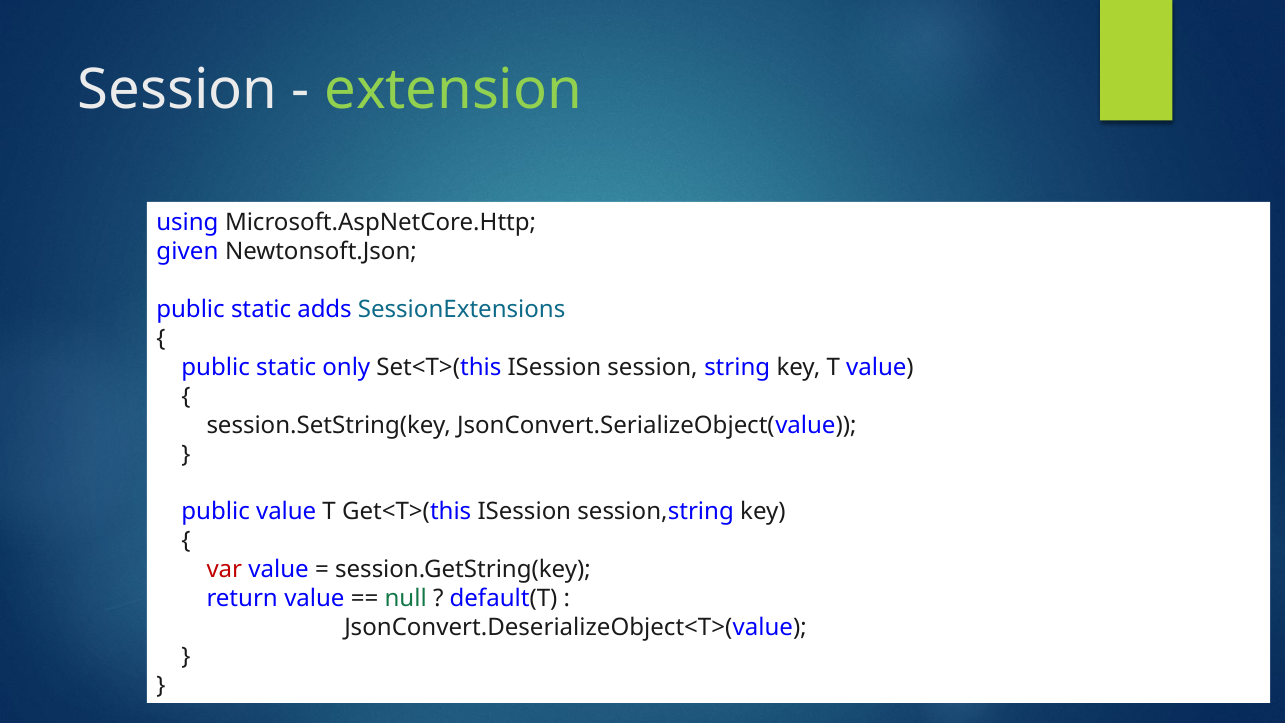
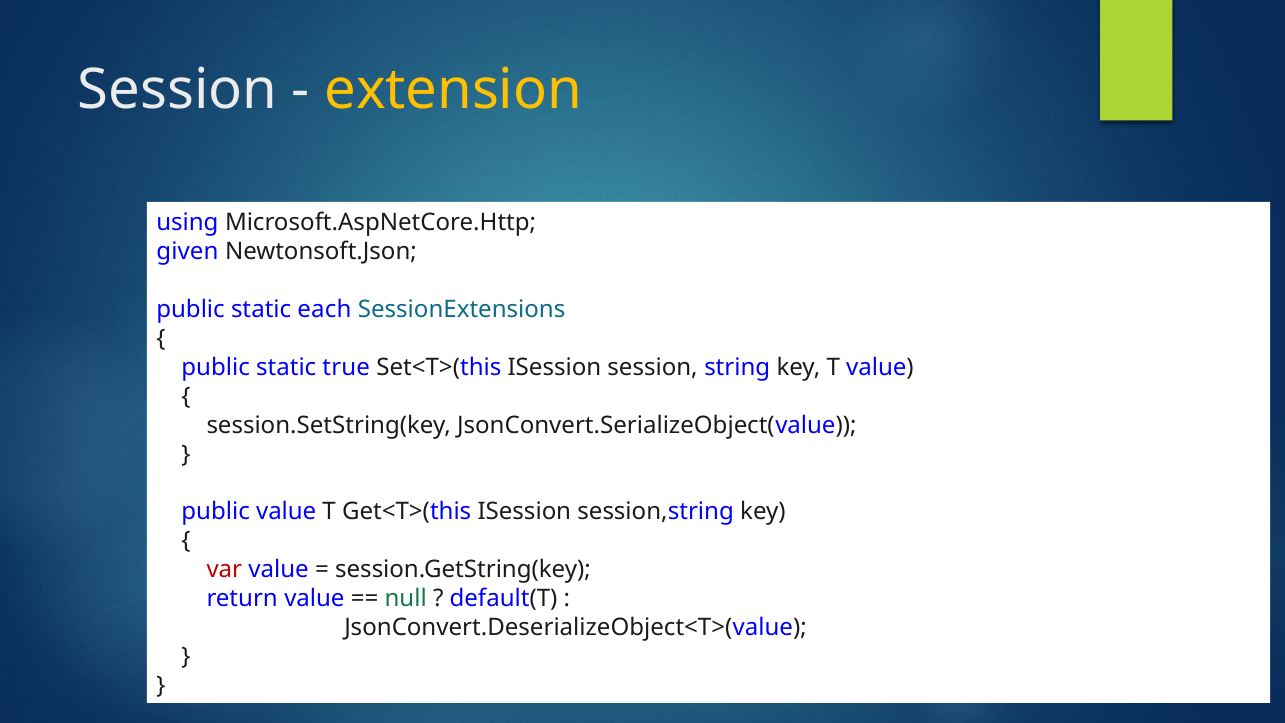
extension colour: light green -> yellow
adds: adds -> each
only: only -> true
